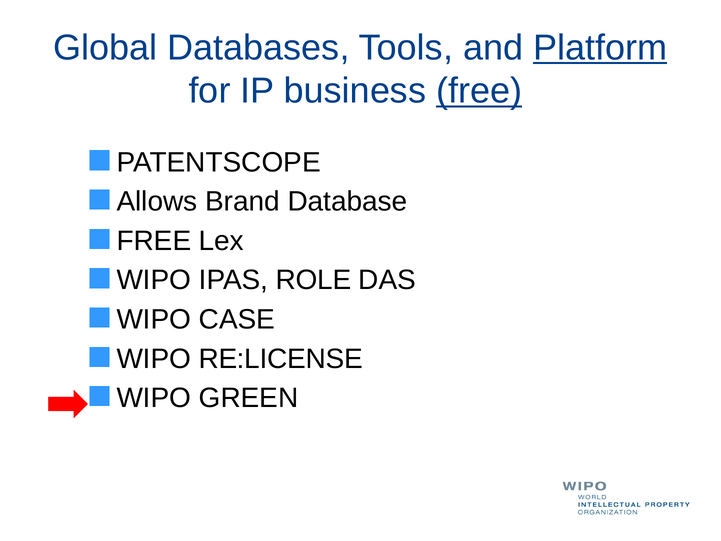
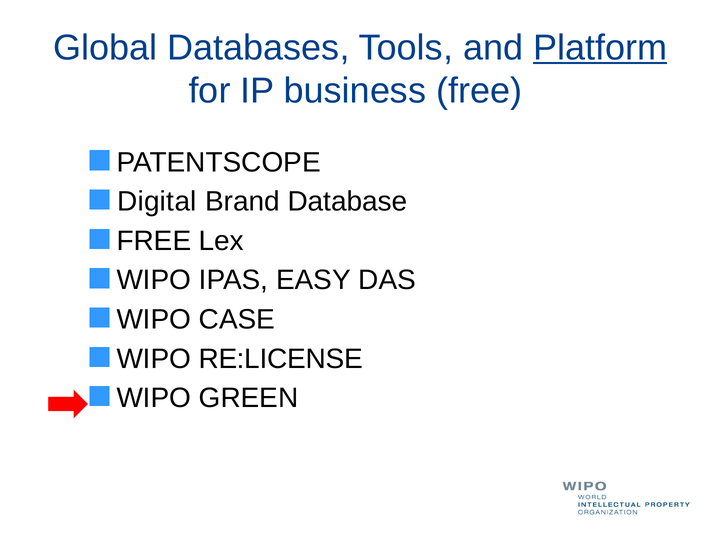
free at (479, 91) underline: present -> none
Allows: Allows -> Digital
ROLE: ROLE -> EASY
